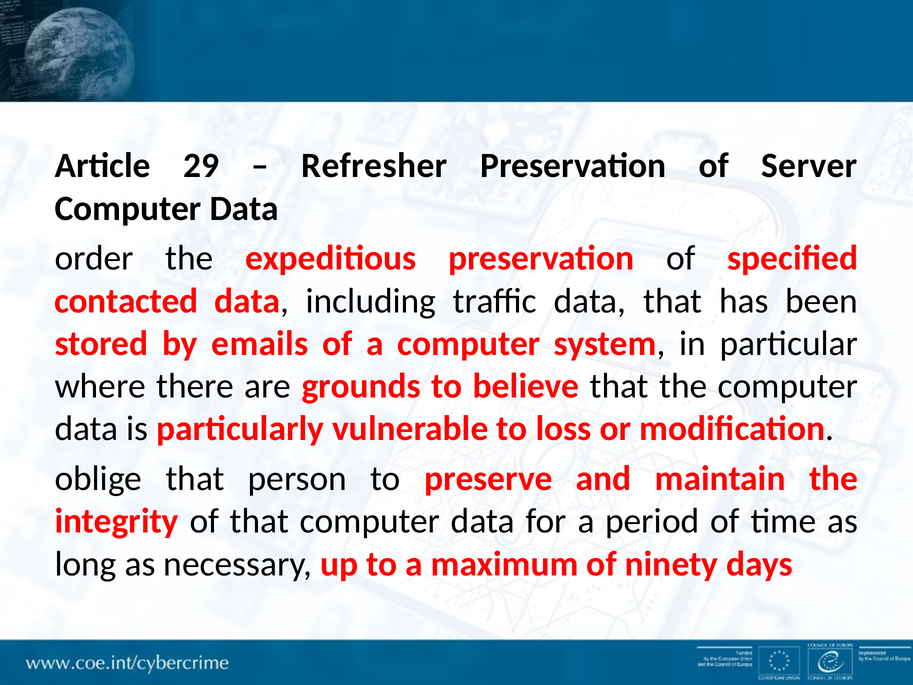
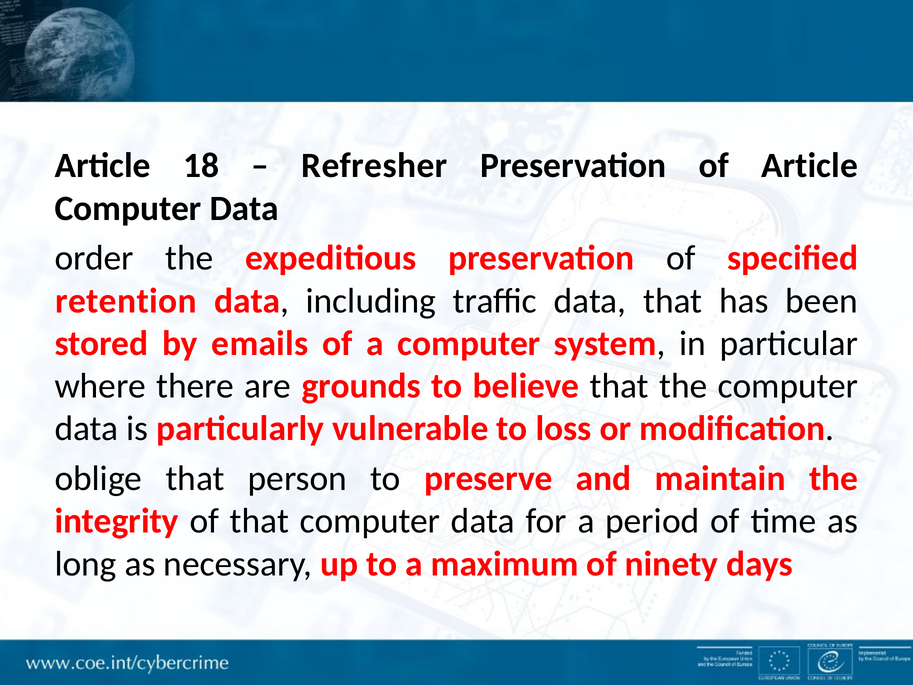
29: 29 -> 18
of Server: Server -> Article
contacted: contacted -> retention
